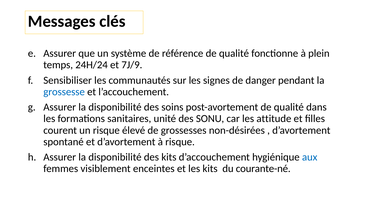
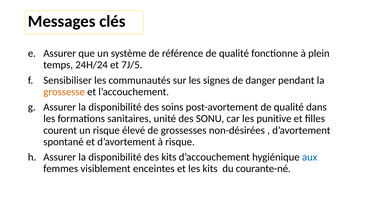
7J/9: 7J/9 -> 7J/5
grossesse colour: blue -> orange
attitude: attitude -> punitive
